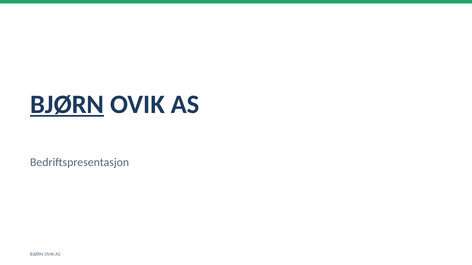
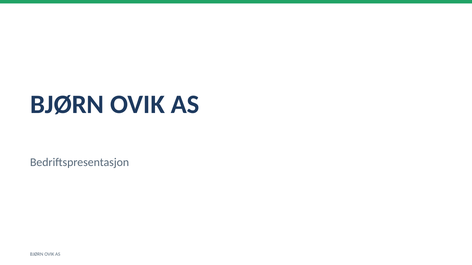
BJØRN at (67, 105) underline: present -> none
